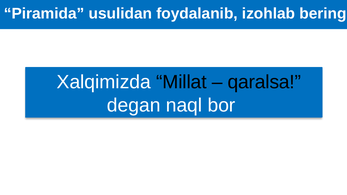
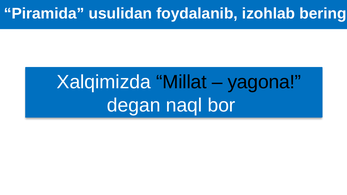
qaralsa: qaralsa -> yagona
